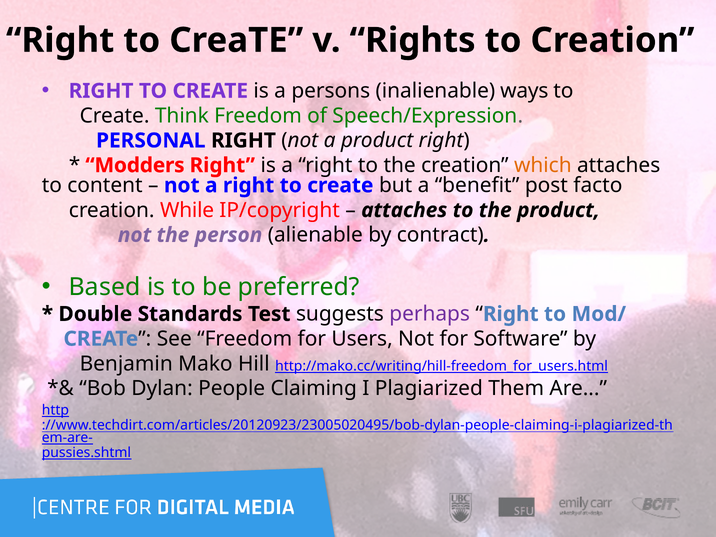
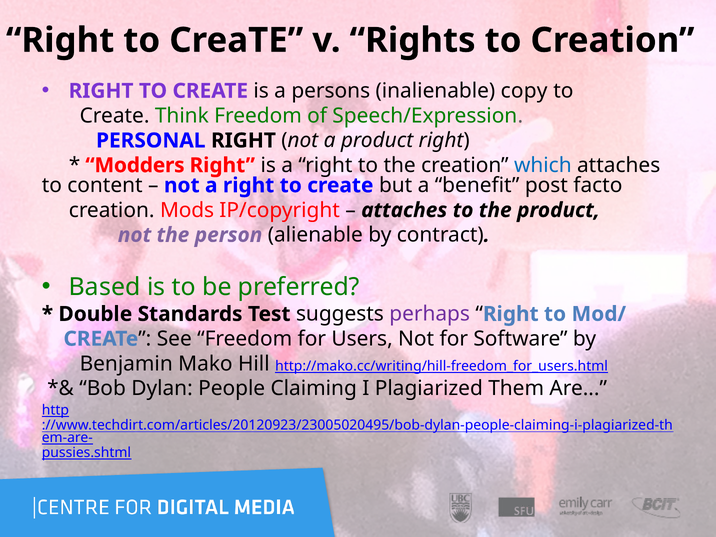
ways: ways -> copy
which colour: orange -> blue
While: While -> Mods
